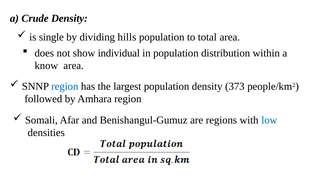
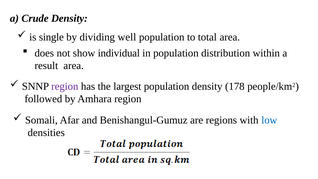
hills: hills -> well
know: know -> result
region at (65, 86) colour: blue -> purple
373: 373 -> 178
